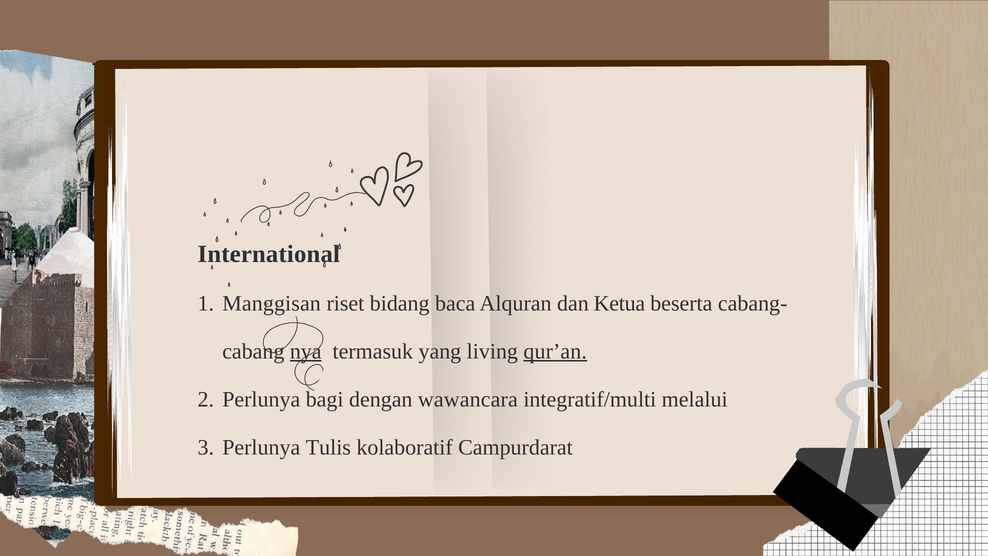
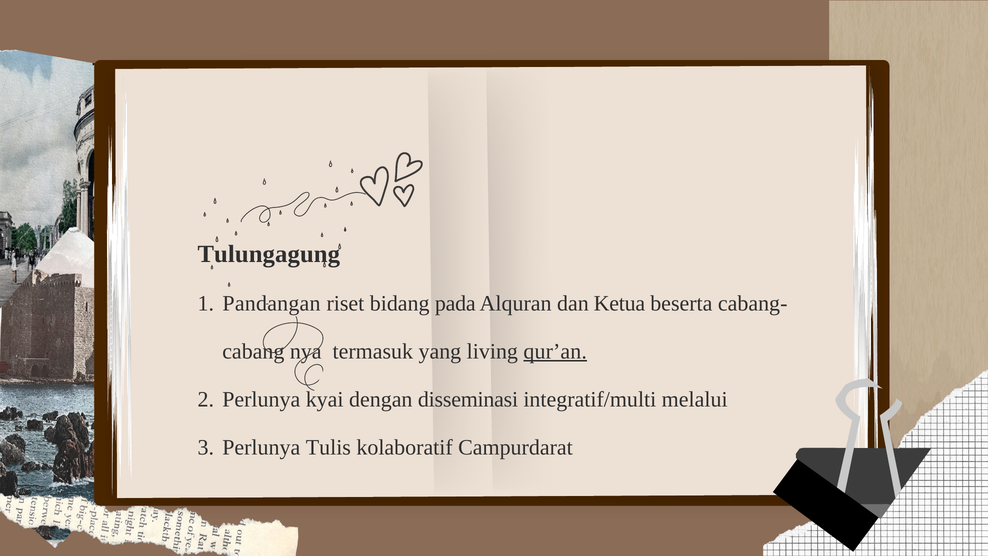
International: International -> Tulungagung
Manggisan: Manggisan -> Pandangan
baca: baca -> pada
nya underline: present -> none
bagi: bagi -> kyai
wawancara: wawancara -> disseminasi
